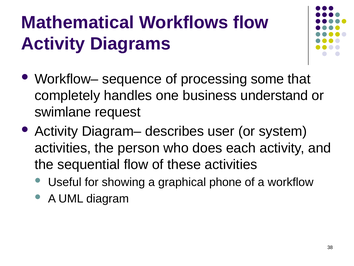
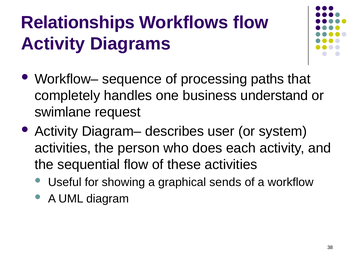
Mathematical: Mathematical -> Relationships
some: some -> paths
phone: phone -> sends
